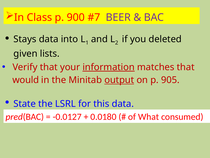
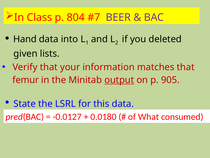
900: 900 -> 804
Stays: Stays -> Hand
information underline: present -> none
would: would -> femur
